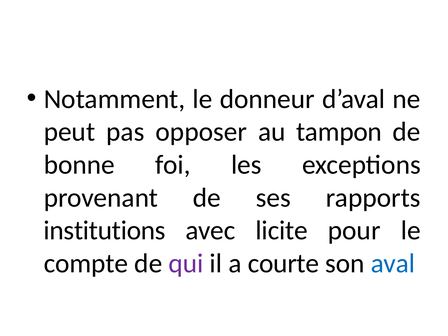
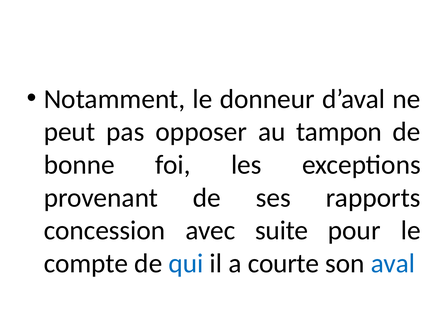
institutions: institutions -> concession
licite: licite -> suite
qui colour: purple -> blue
